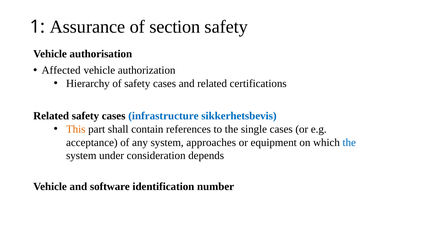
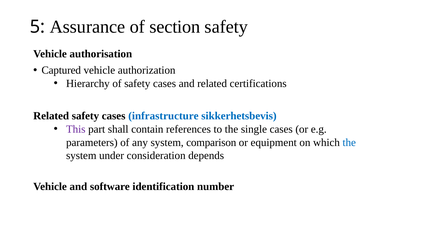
1: 1 -> 5
Affected: Affected -> Captured
This colour: orange -> purple
acceptance: acceptance -> parameters
approaches: approaches -> comparison
